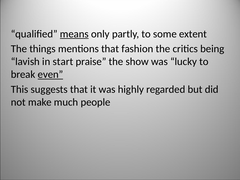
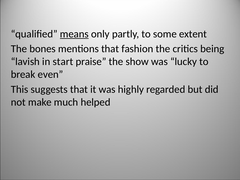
things: things -> bones
even underline: present -> none
people: people -> helped
